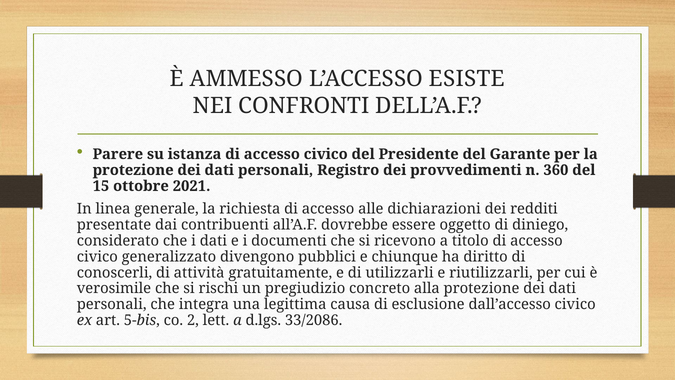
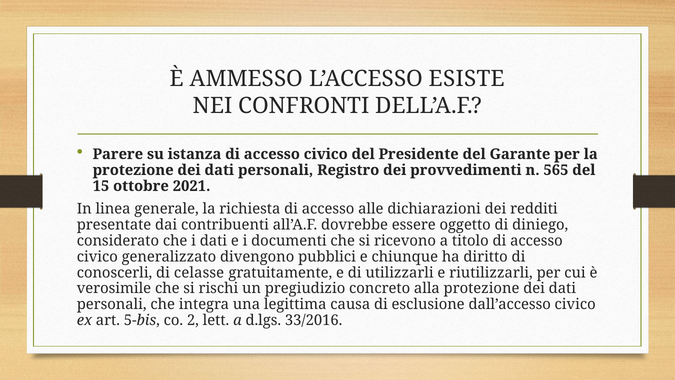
360: 360 -> 565
attività: attività -> celasse
33/2086: 33/2086 -> 33/2016
